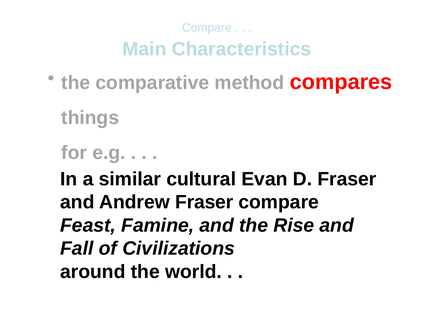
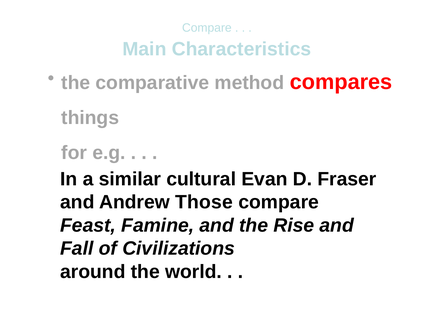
Andrew Fraser: Fraser -> Those
